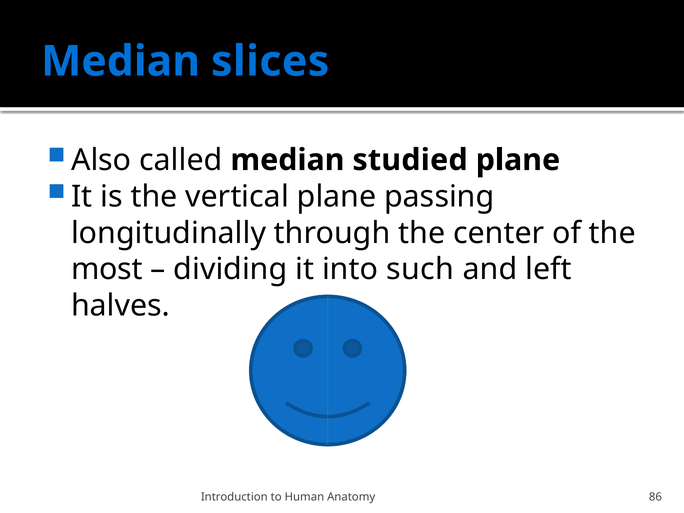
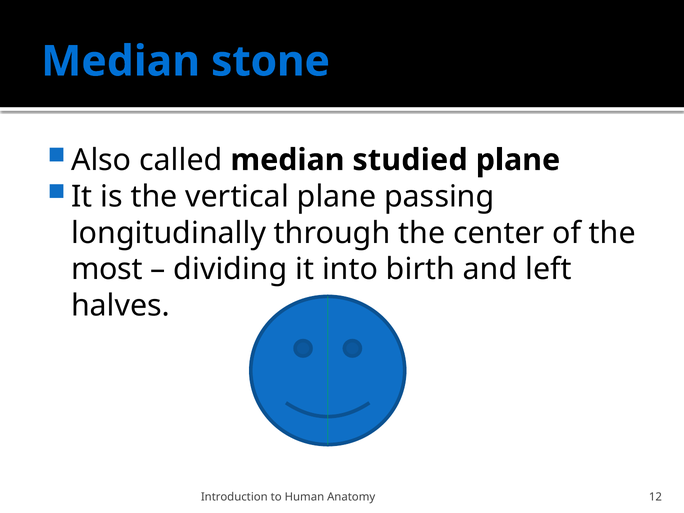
slices: slices -> stone
such: such -> birth
86: 86 -> 12
